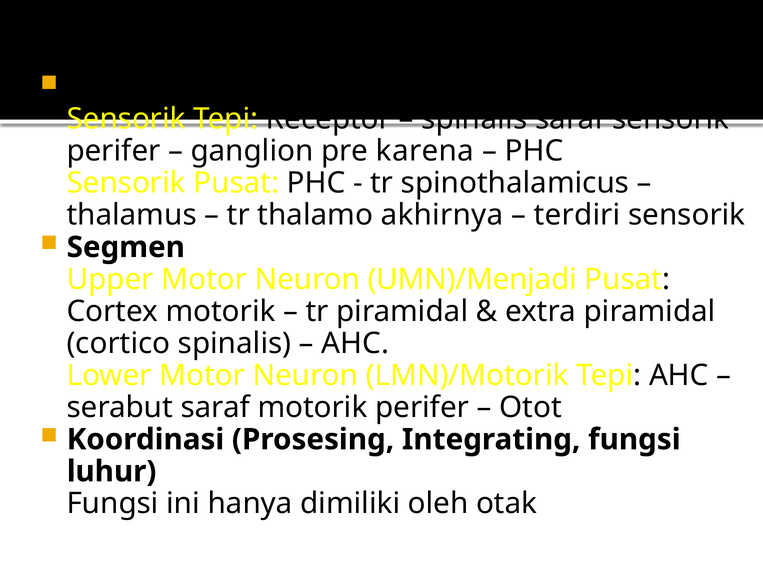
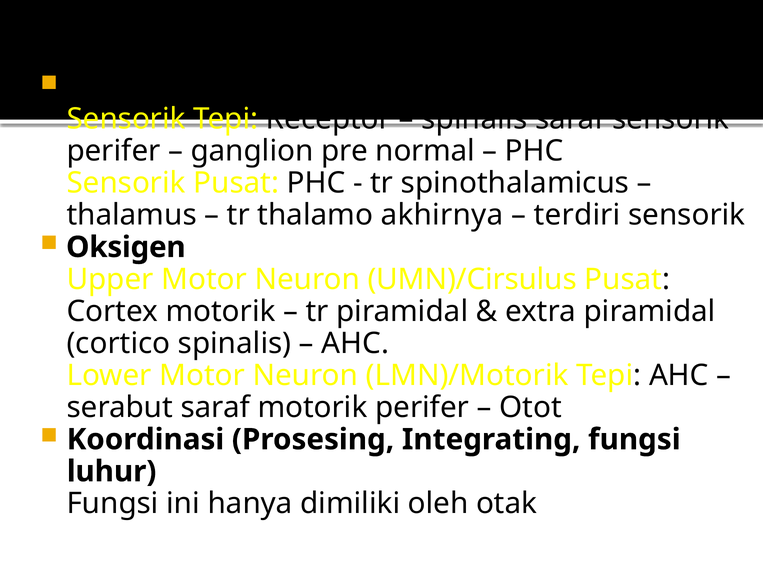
karena: karena -> normal
Segmen: Segmen -> Oksigen
UMN)/Menjadi: UMN)/Menjadi -> UMN)/Cirsulus
